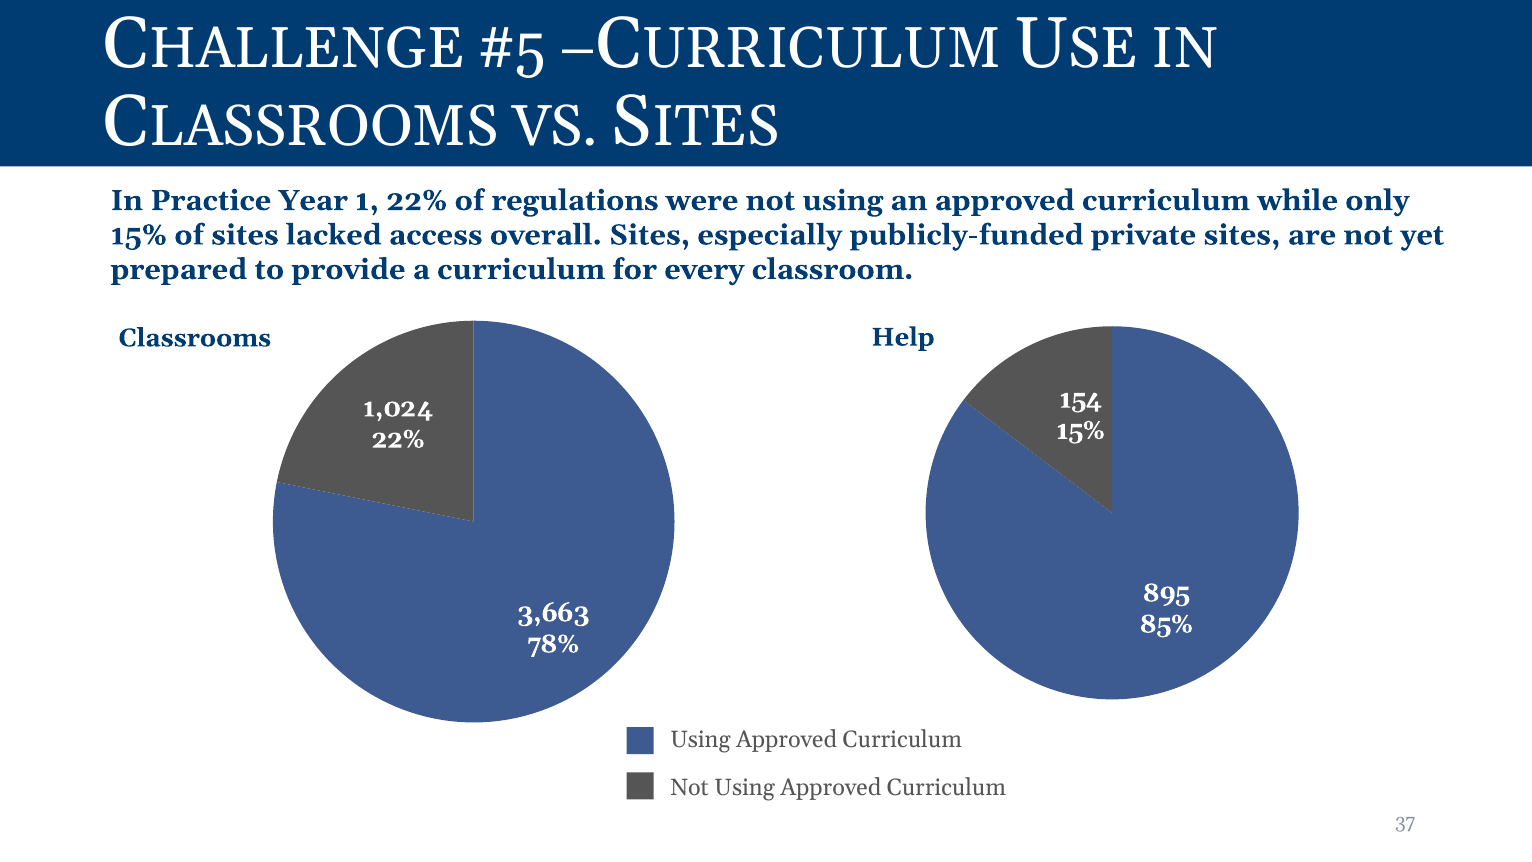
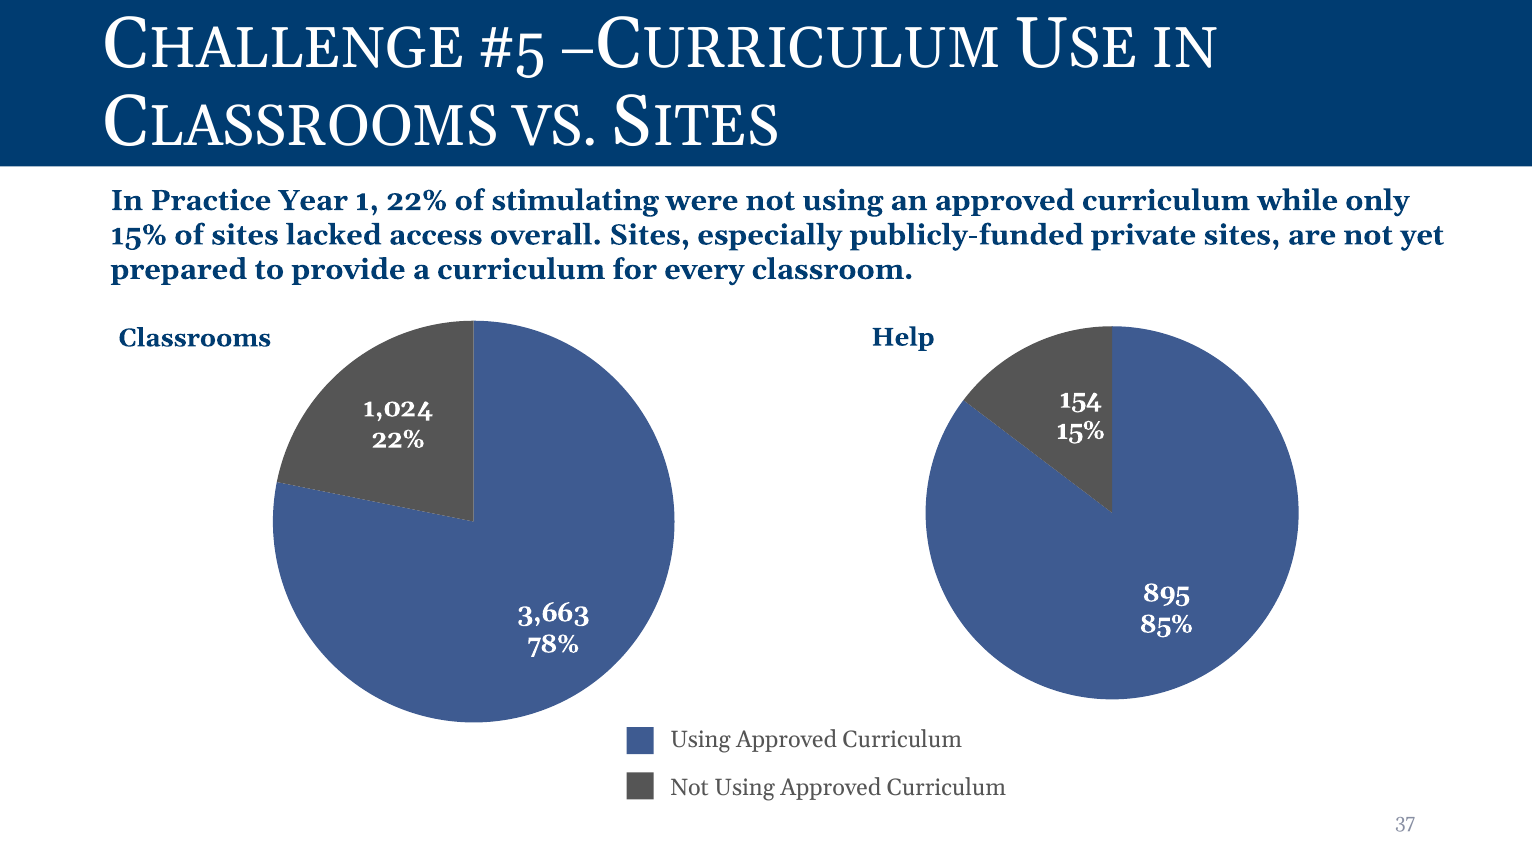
regulations: regulations -> stimulating
